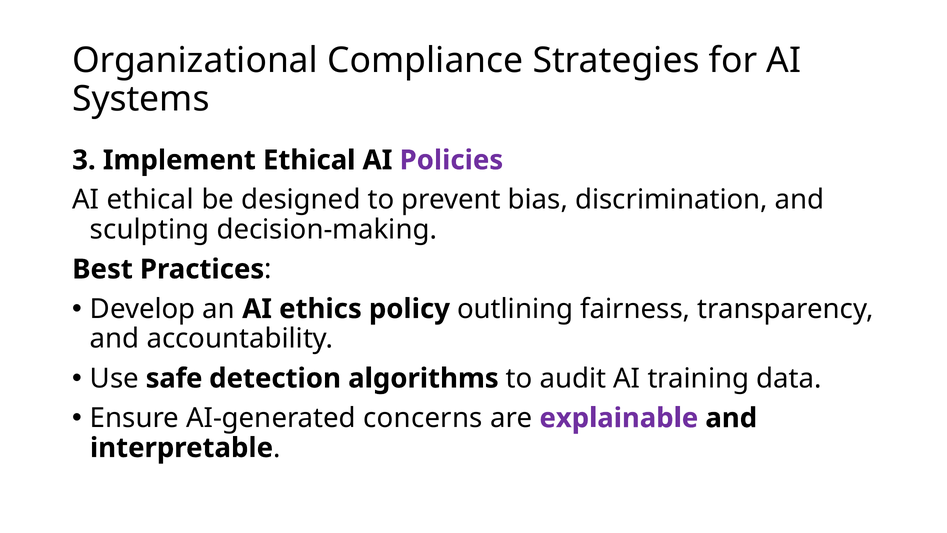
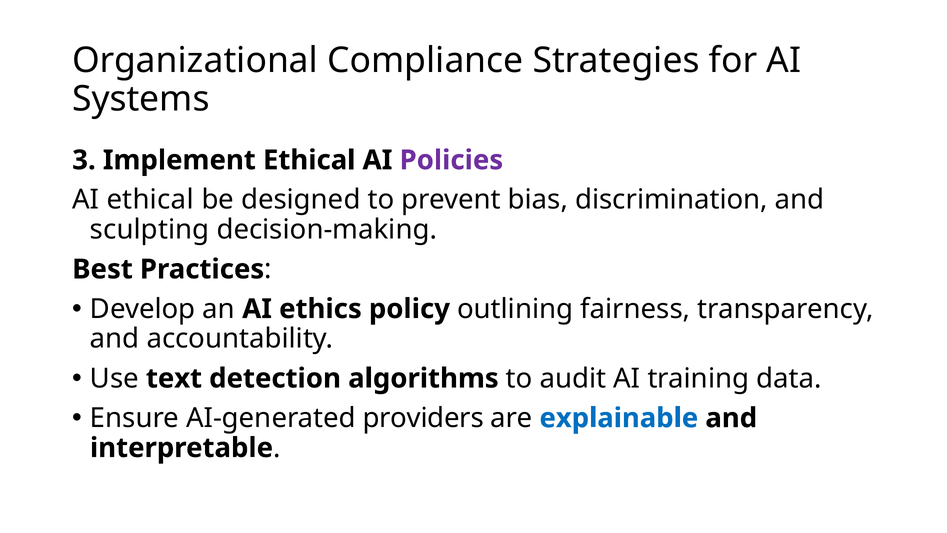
safe: safe -> text
concerns: concerns -> providers
explainable colour: purple -> blue
